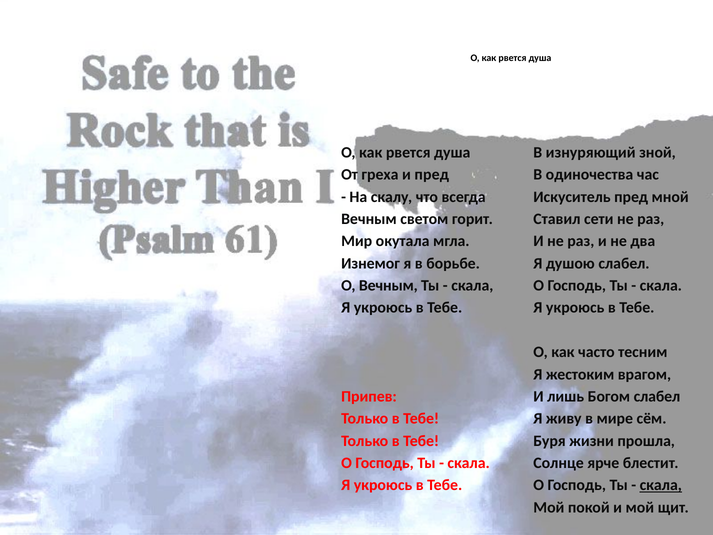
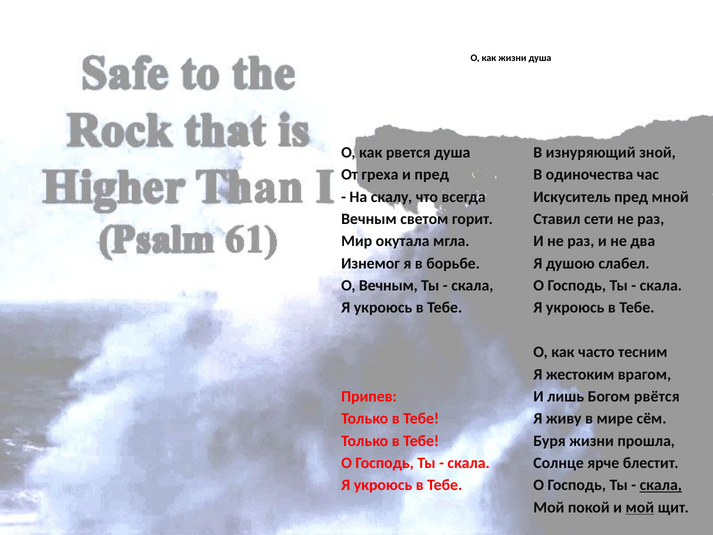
рвется at (512, 58): рвется -> жизни
Богом слабел: слабел -> рвётся
мой at (640, 507) underline: none -> present
